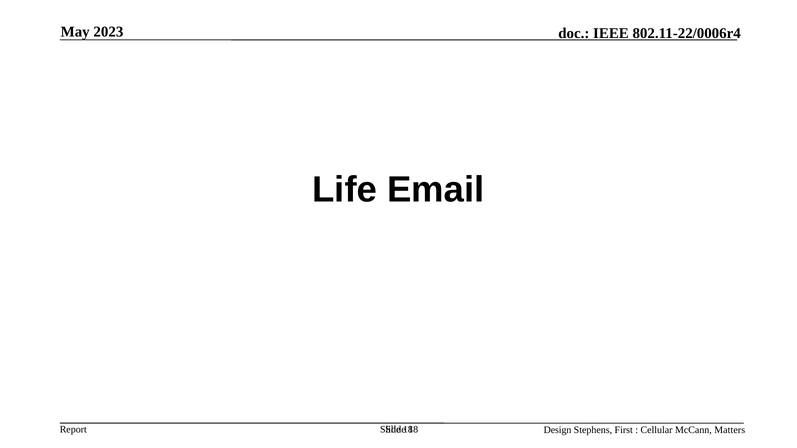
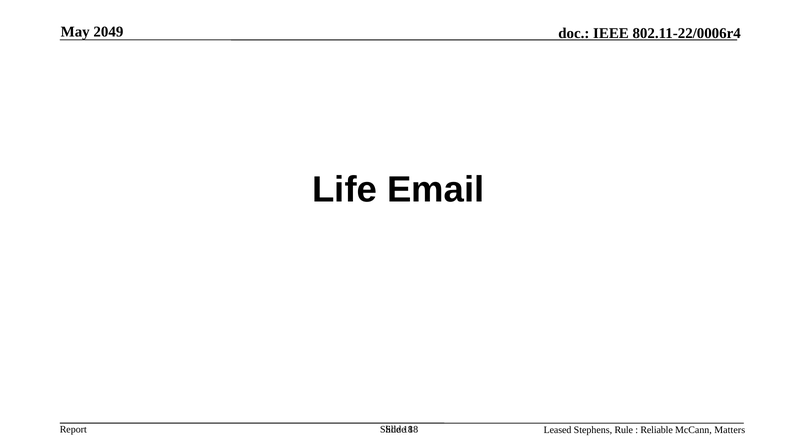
2023: 2023 -> 2049
Design: Design -> Leased
First: First -> Rule
Cellular: Cellular -> Reliable
